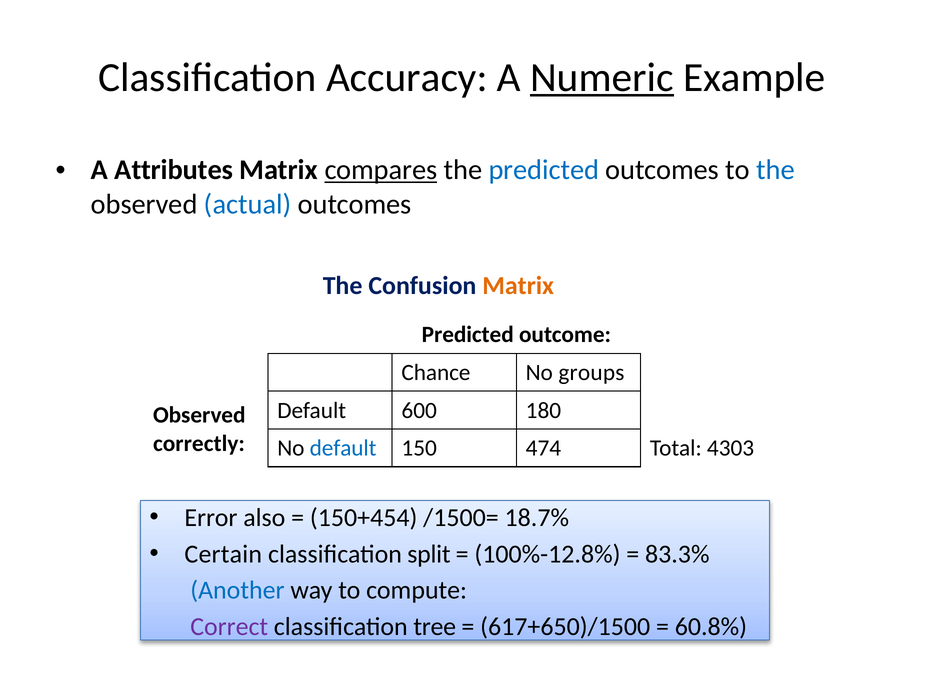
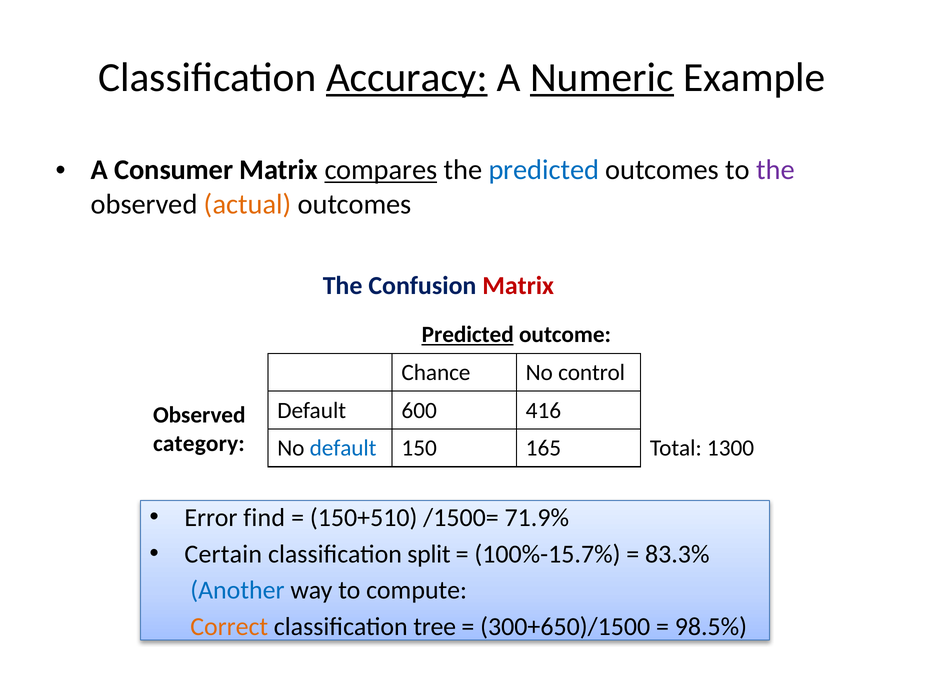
Accuracy underline: none -> present
Attributes: Attributes -> Consumer
the at (775, 170) colour: blue -> purple
actual colour: blue -> orange
Matrix at (518, 286) colour: orange -> red
Predicted at (468, 335) underline: none -> present
groups: groups -> control
180: 180 -> 416
correctly: correctly -> category
474: 474 -> 165
4303: 4303 -> 1300
also: also -> find
150+454: 150+454 -> 150+510
18.7%: 18.7% -> 71.9%
100%-12.8%: 100%-12.8% -> 100%-15.7%
Correct colour: purple -> orange
617+650)/1500: 617+650)/1500 -> 300+650)/1500
60.8%: 60.8% -> 98.5%
